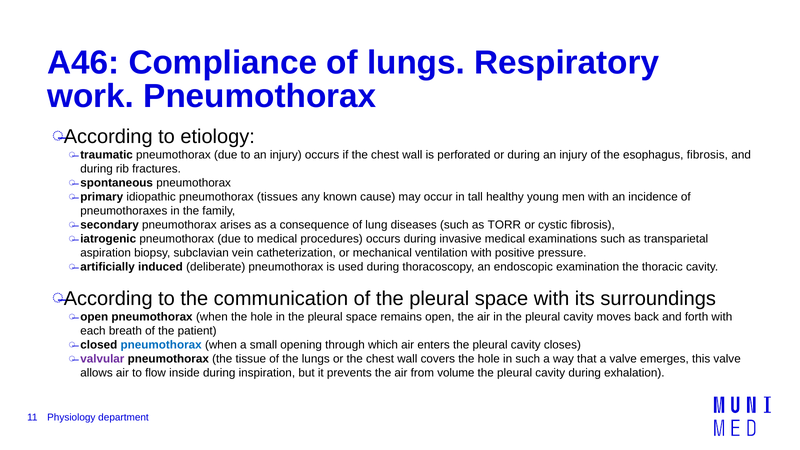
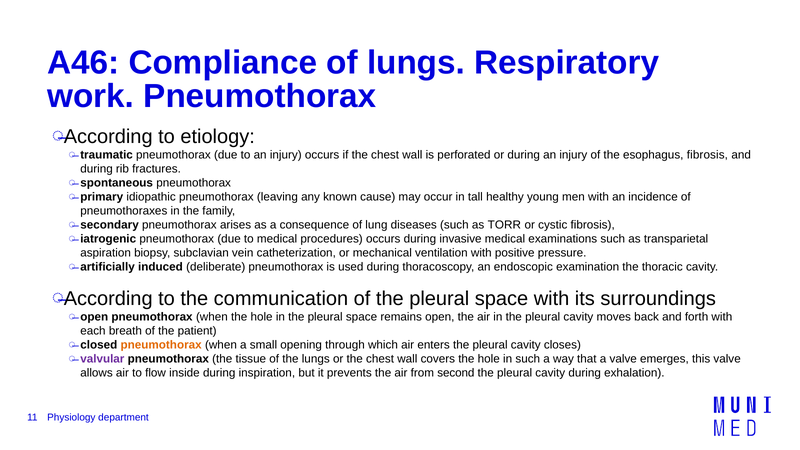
tissues: tissues -> leaving
pneumothorax at (161, 345) colour: blue -> orange
volume: volume -> second
